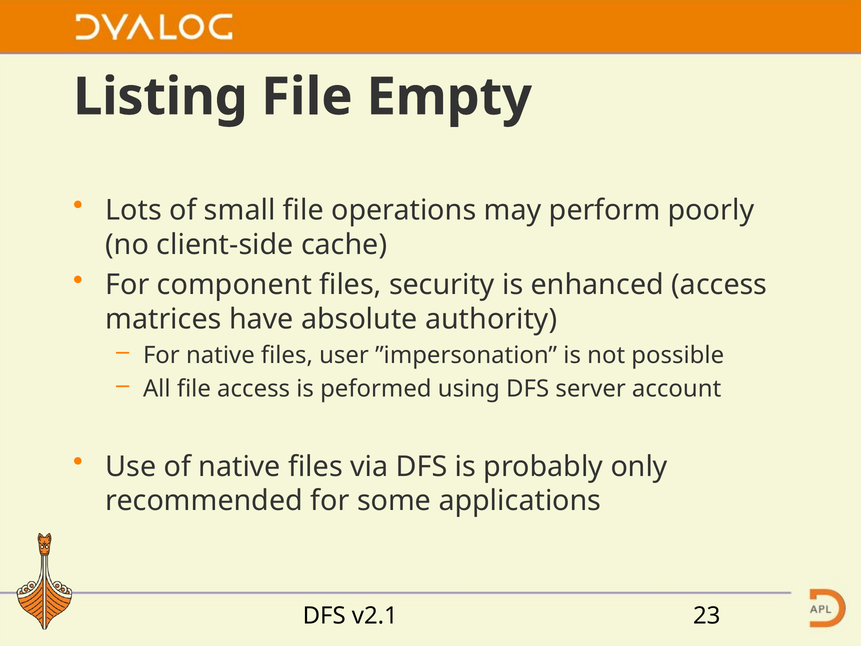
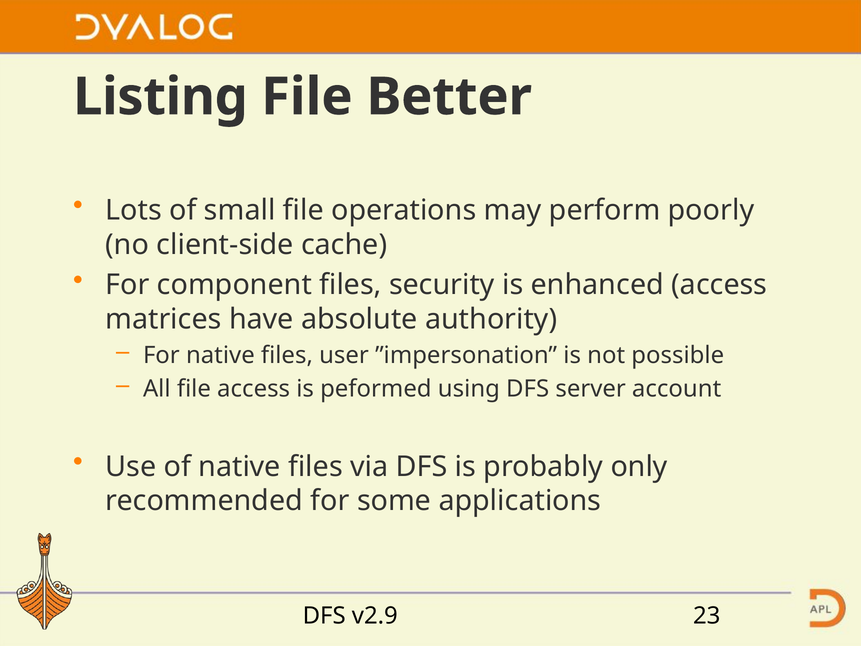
Empty: Empty -> Better
v2.1: v2.1 -> v2.9
